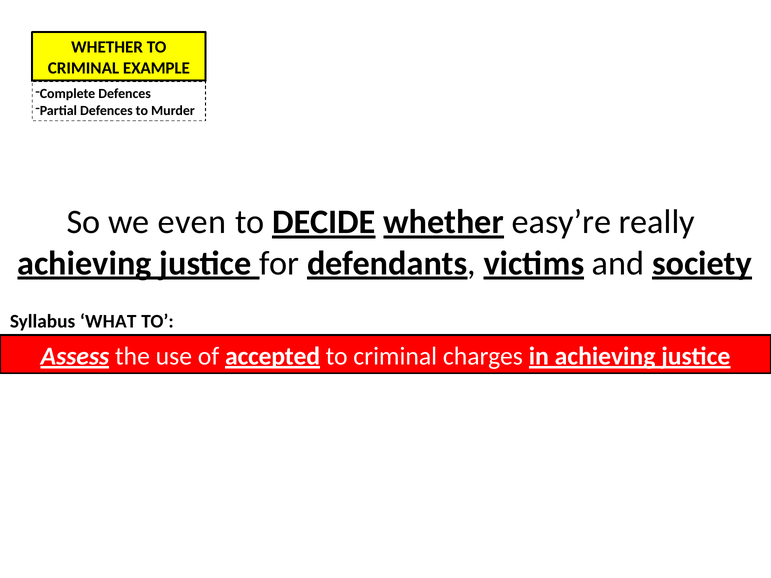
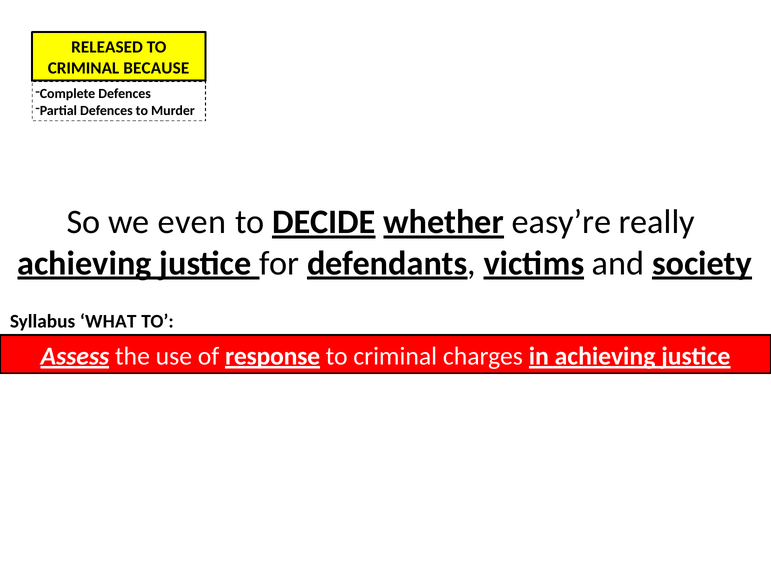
WHETHER at (107, 47): WHETHER -> RELEASED
EXAMPLE: EXAMPLE -> BECAUSE
accepted: accepted -> response
